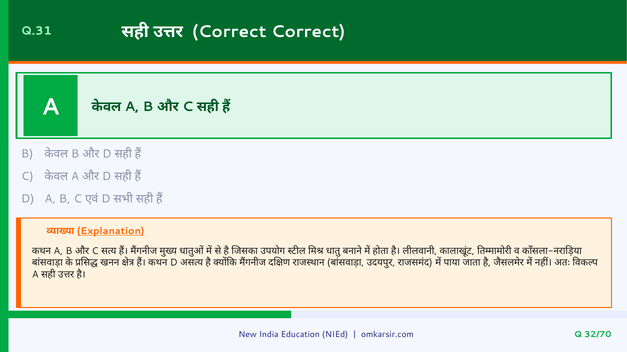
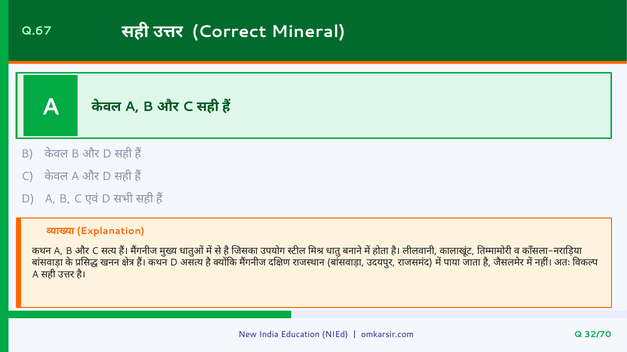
Q.31: Q.31 -> Q.67
Correct Correct: Correct -> Mineral
Explanation underline: present -> none
